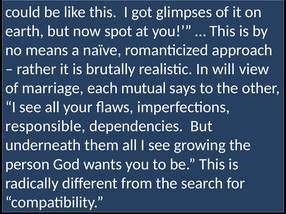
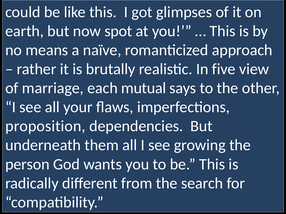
will: will -> five
responsible: responsible -> proposition
